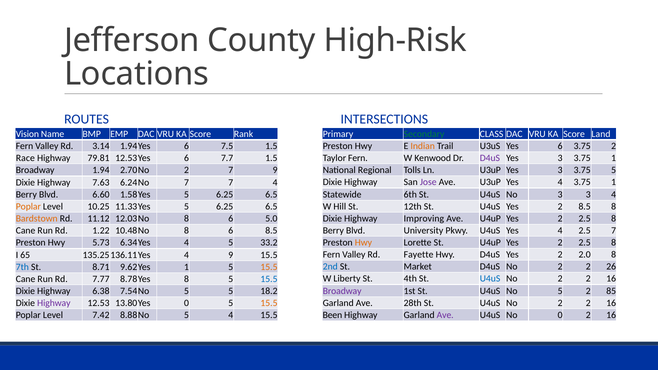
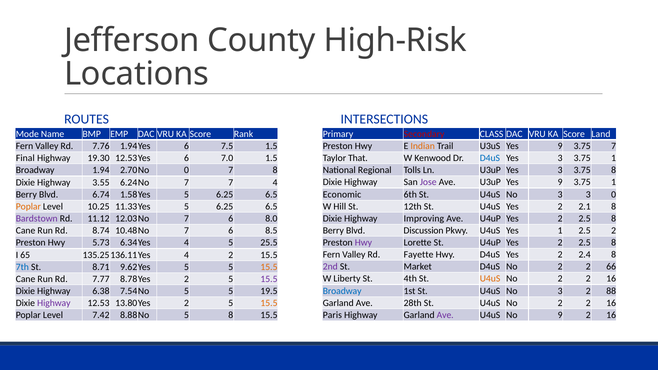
Vision: Vision -> Mode
Secondary colour: green -> red
U3uS Yes 6: 6 -> 9
3.75 2: 2 -> 7
3.14: 3.14 -> 7.76
Taylor Fern: Fern -> That
D4uS at (490, 158) colour: purple -> blue
Race: Race -> Final
79.81: 79.81 -> 19.30
7.7: 7.7 -> 7.0
3.75 5: 5 -> 8
2 at (186, 170): 2 -> 0
7 9: 9 -> 8
U3uP Yes 4: 4 -> 9
7.63: 7.63 -> 3.55
Statewide: Statewide -> Economic
3 4: 4 -> 0
6.60: 6.60 -> 6.74
2 8.5: 8.5 -> 2.1
Bardstown colour: orange -> purple
8 at (186, 219): 8 -> 7
5.0: 5.0 -> 8.0
University: University -> Discussion
U4uS Yes 4: 4 -> 1
2.5 7: 7 -> 2
1.22: 1.22 -> 8.74
8 at (186, 231): 8 -> 7
Hwy at (363, 243) colour: orange -> purple
33.2: 33.2 -> 25.5
2.0: 2.0 -> 2.4
4 9: 9 -> 2
2nd colour: blue -> purple
26: 26 -> 66
1 at (186, 267): 1 -> 5
U4uS at (490, 279) colour: blue -> orange
8 at (186, 279): 8 -> 2
15.5 at (269, 279) colour: blue -> purple
Broadway at (342, 291) colour: purple -> blue
5 at (560, 291): 5 -> 3
85: 85 -> 88
18.2: 18.2 -> 19.5
0 at (186, 303): 0 -> 2
Been: Been -> Paris
No 0: 0 -> 9
5 4: 4 -> 8
